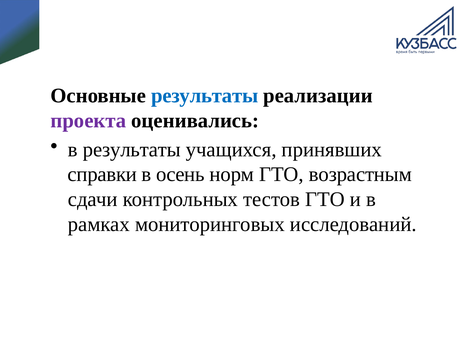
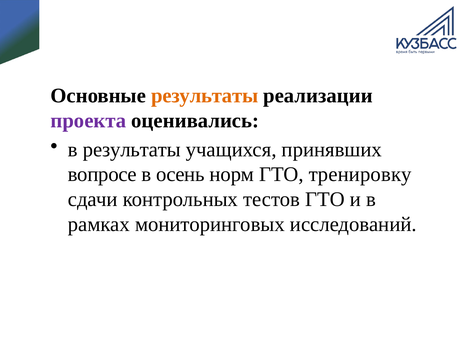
результаты at (205, 96) colour: blue -> orange
справки: справки -> вопросе
возрастным: возрастным -> тренировку
